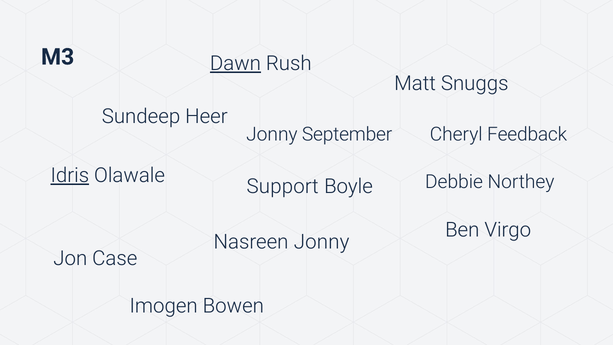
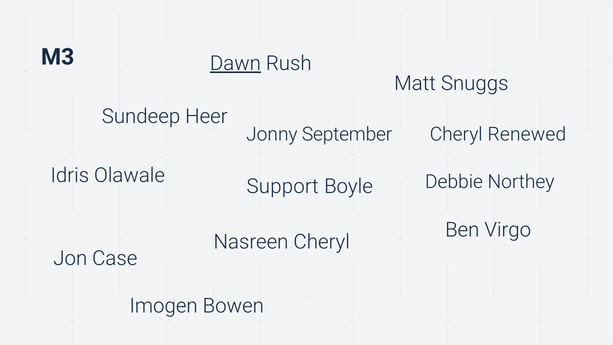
Feedback: Feedback -> Renewed
Idris underline: present -> none
Nasreen Jonny: Jonny -> Cheryl
